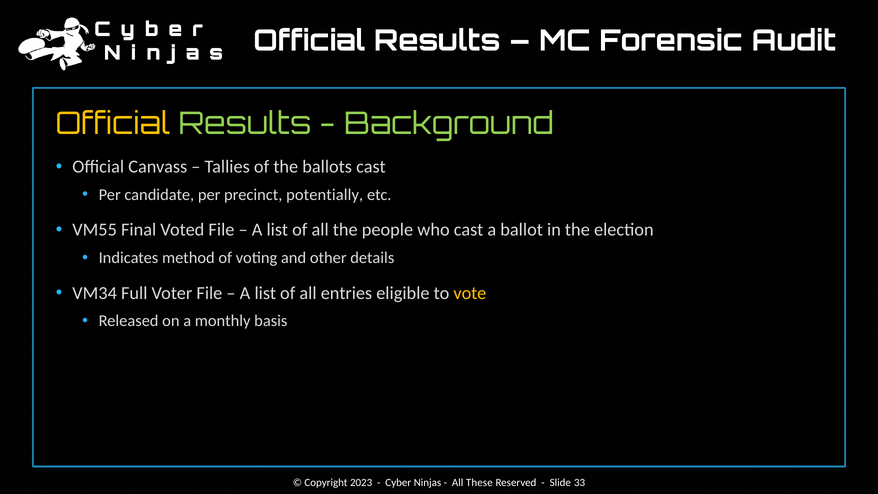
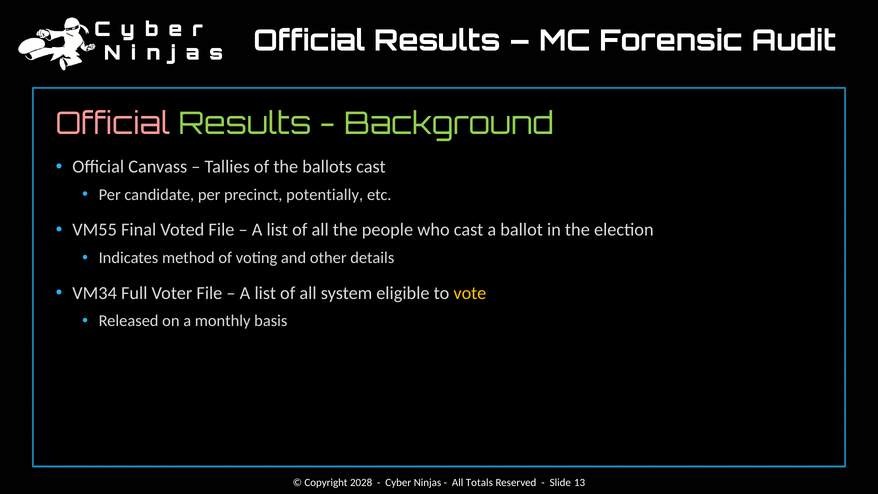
Official at (113, 124) colour: yellow -> pink
entries: entries -> system
2023: 2023 -> 2028
These: These -> Totals
33: 33 -> 13
